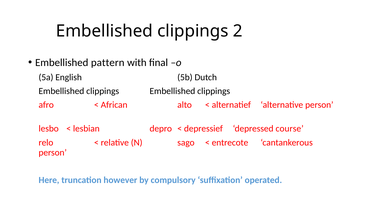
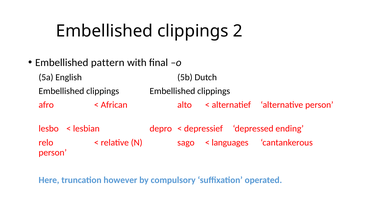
course: course -> ending
entrecote: entrecote -> languages
